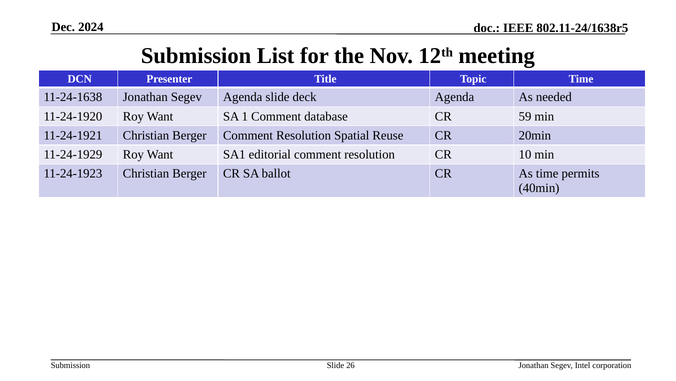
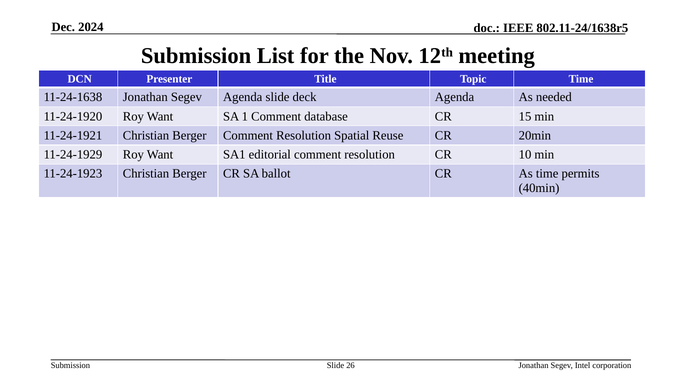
59: 59 -> 15
